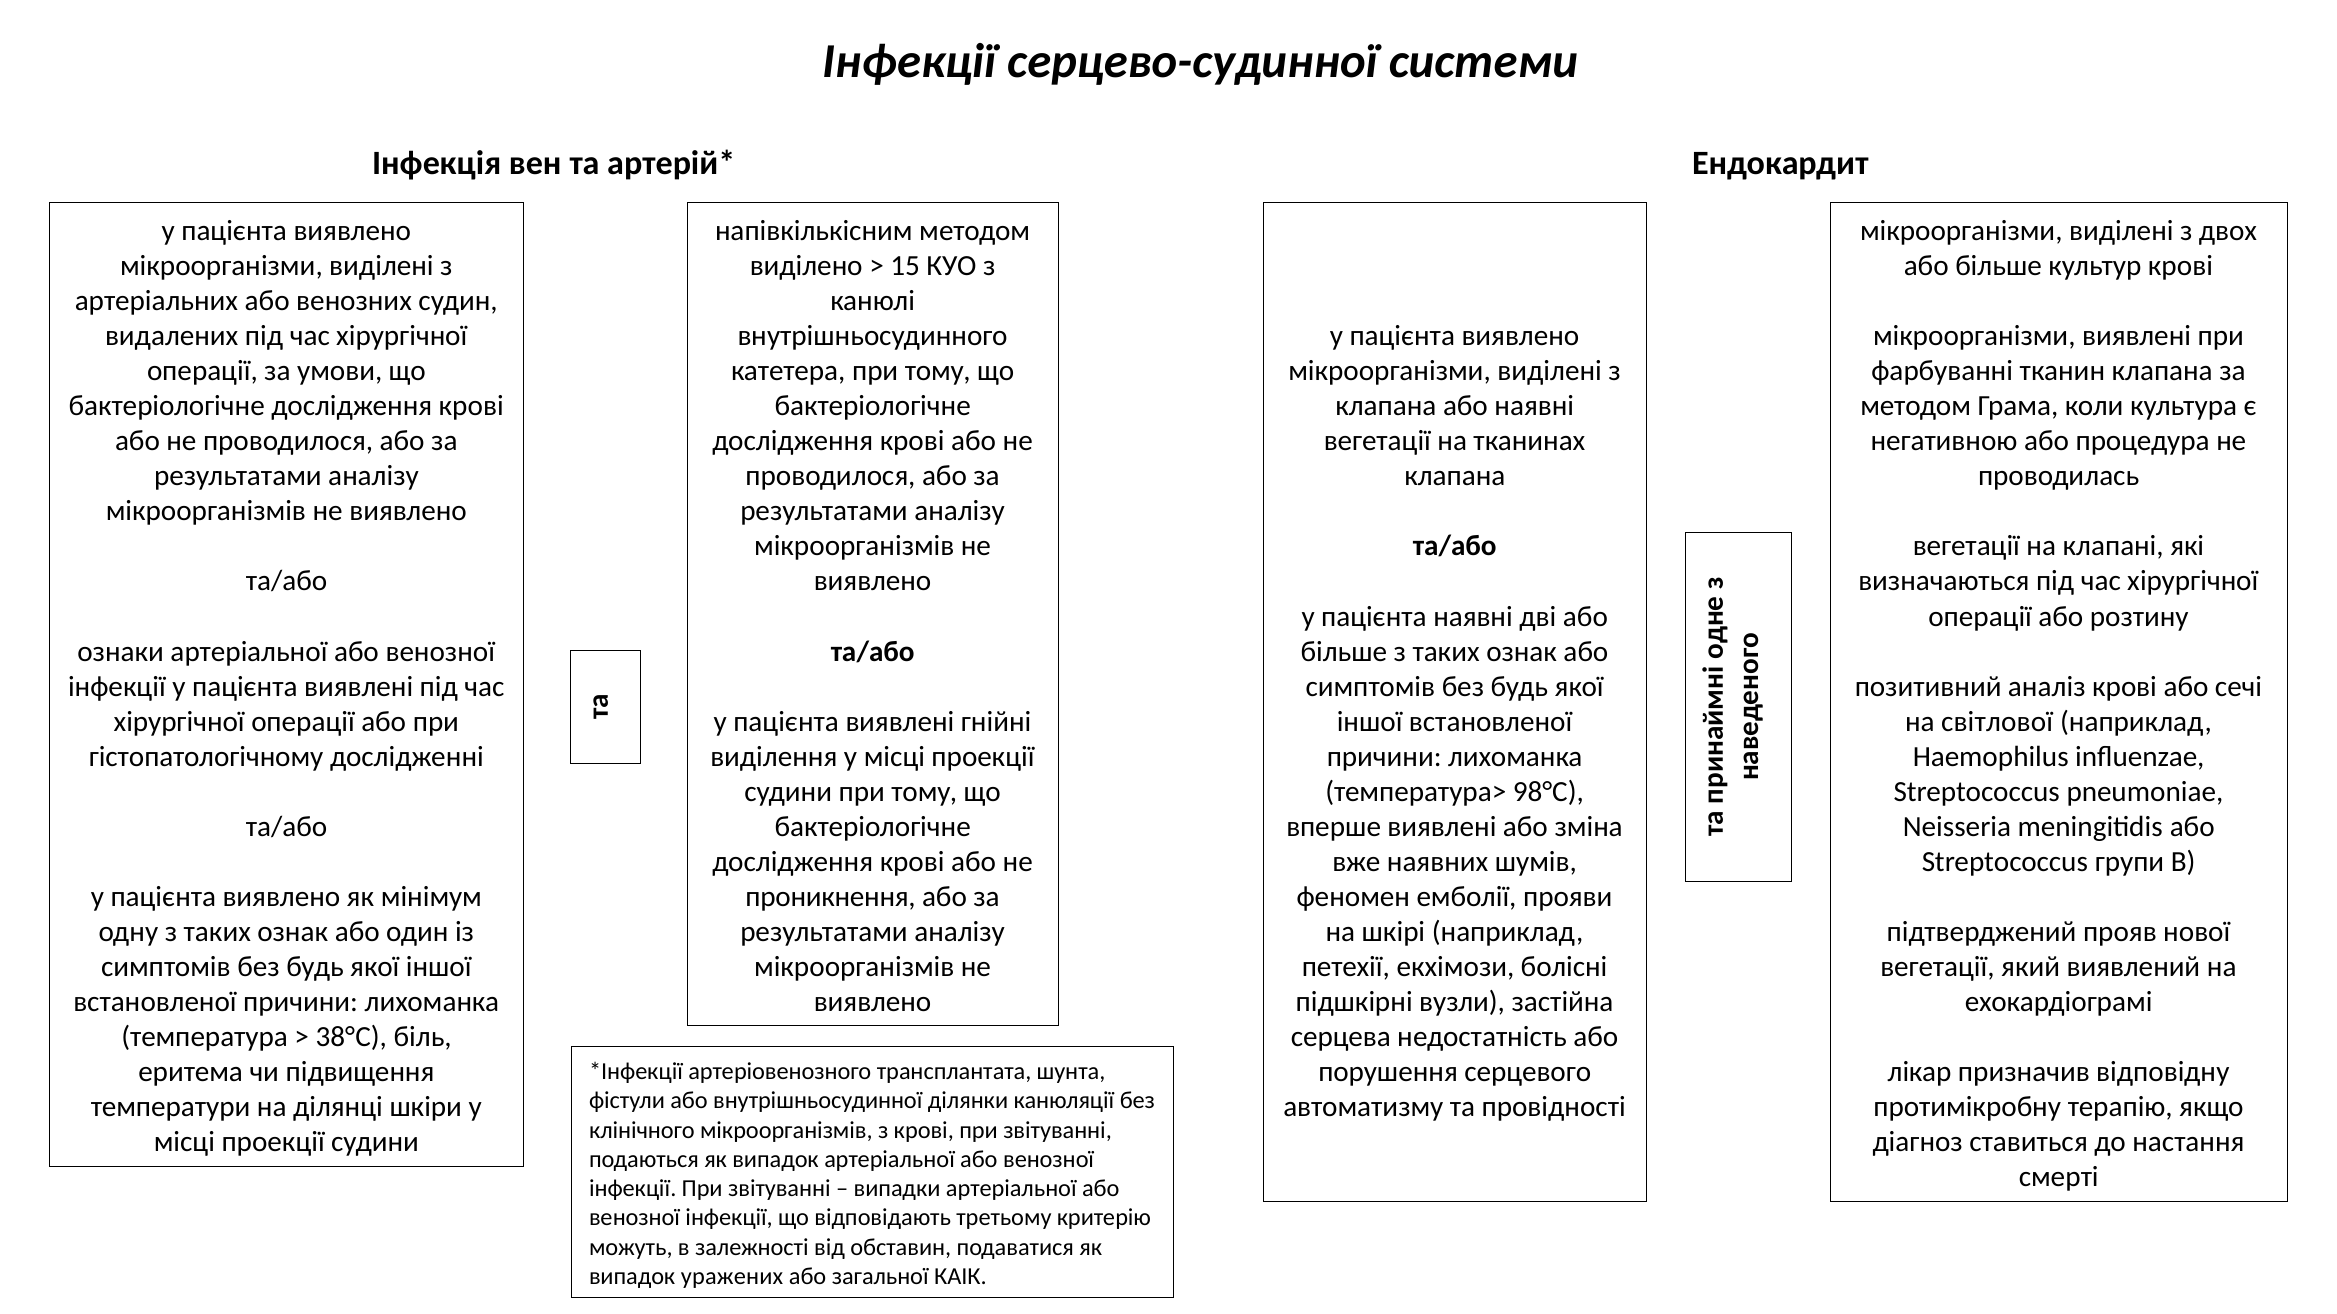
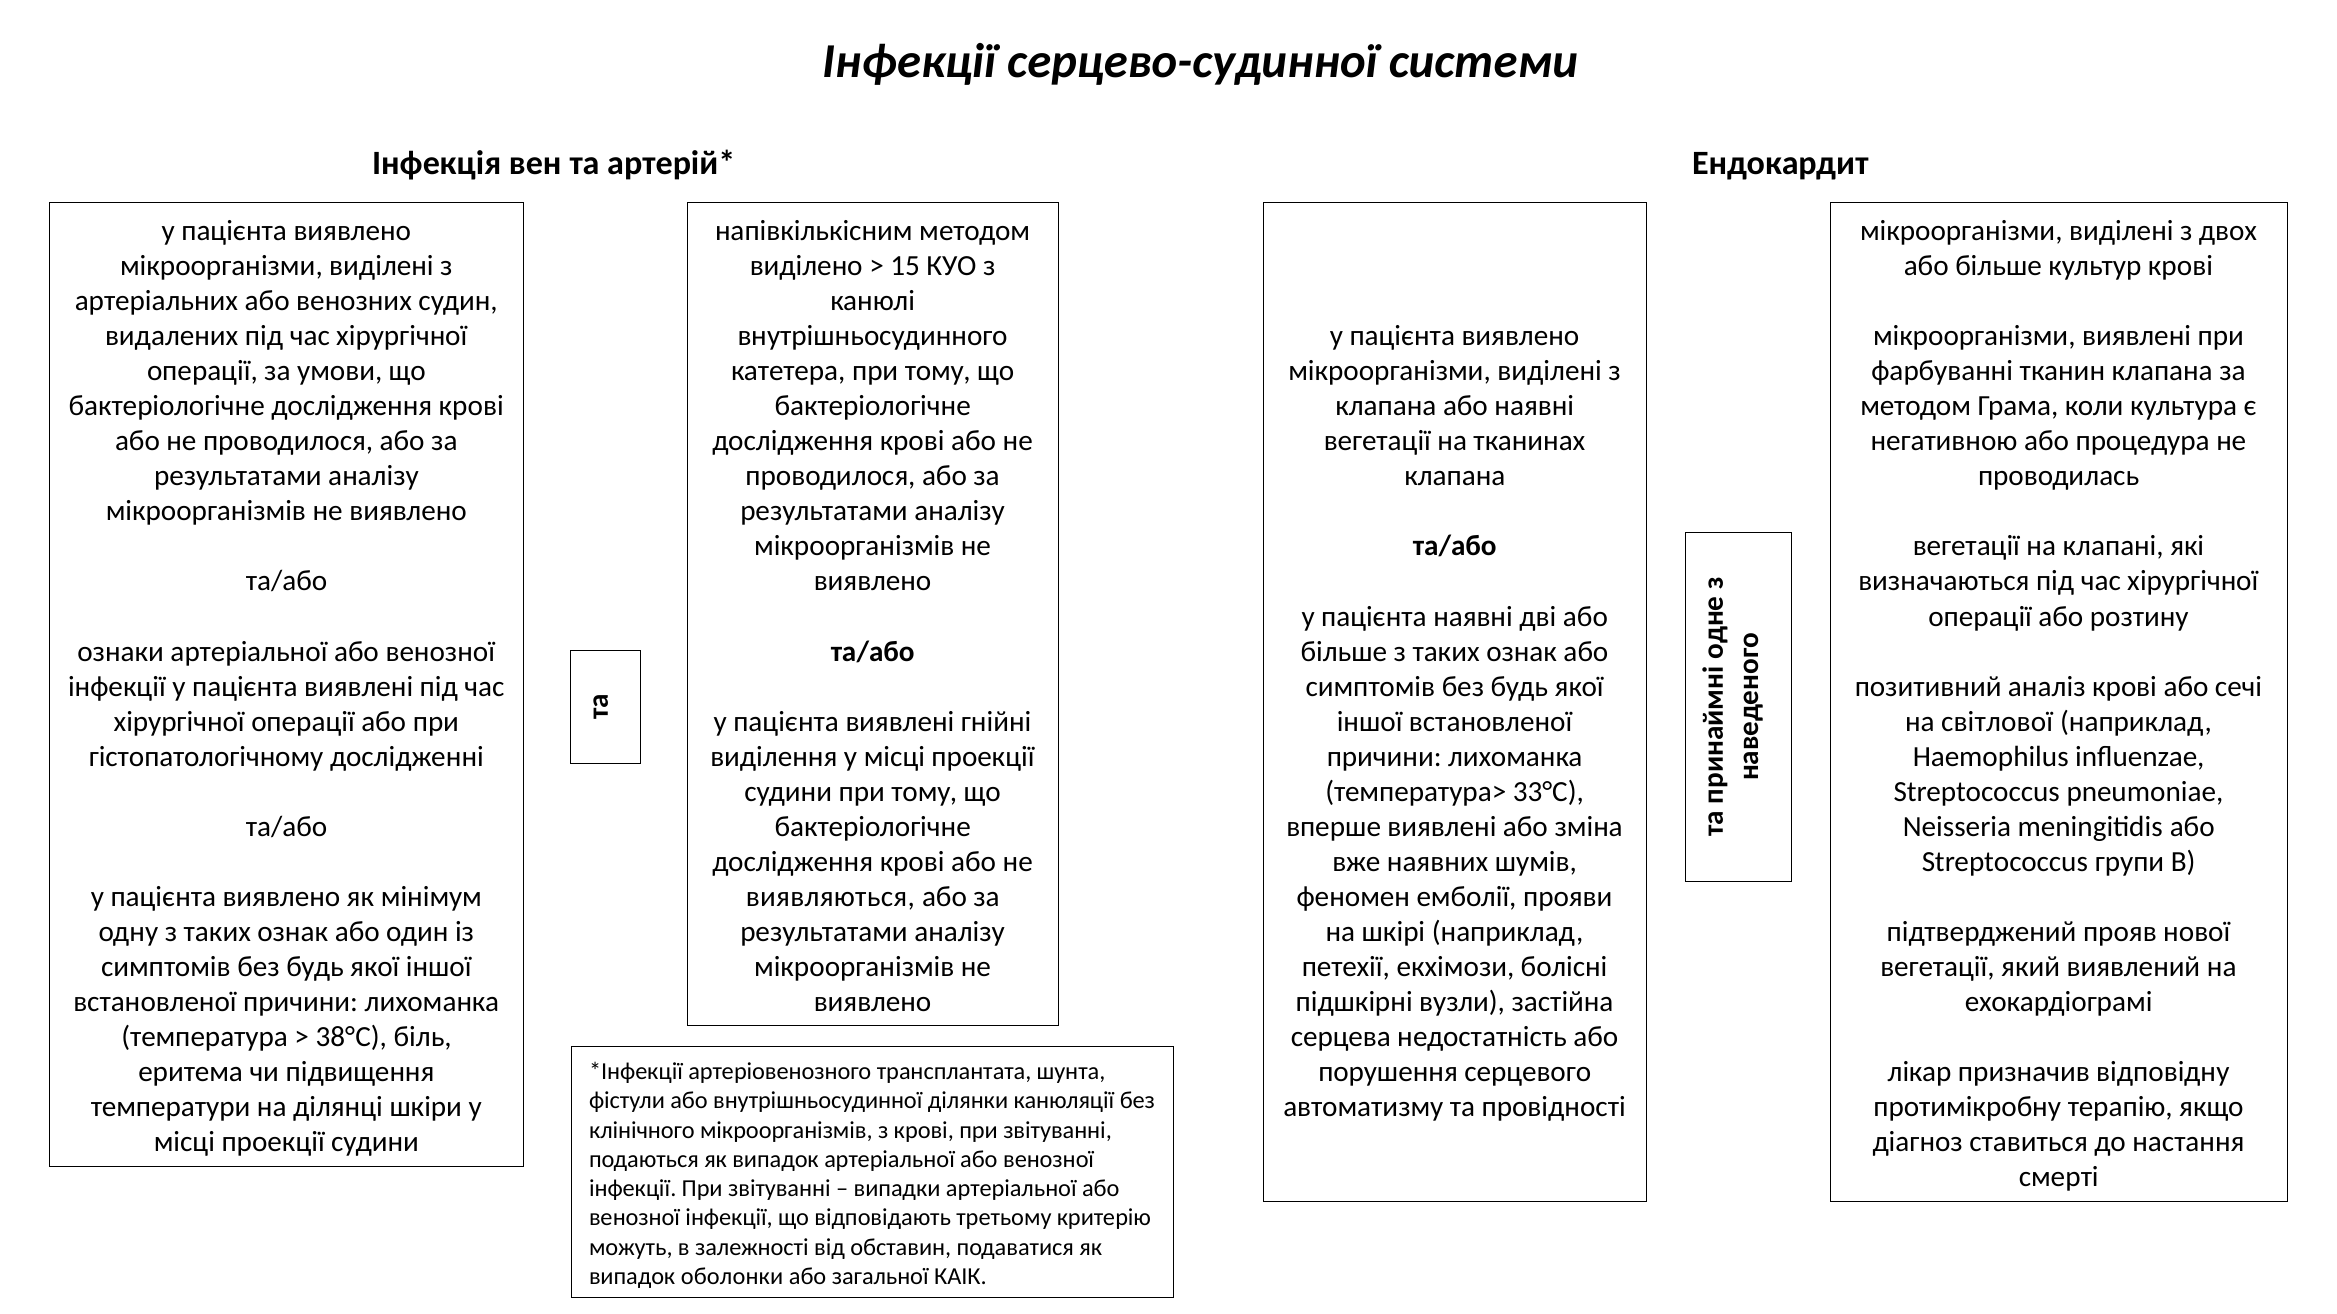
98°С: 98°С -> 33°С
проникнення: проникнення -> виявляються
уражених: уражених -> оболонки
